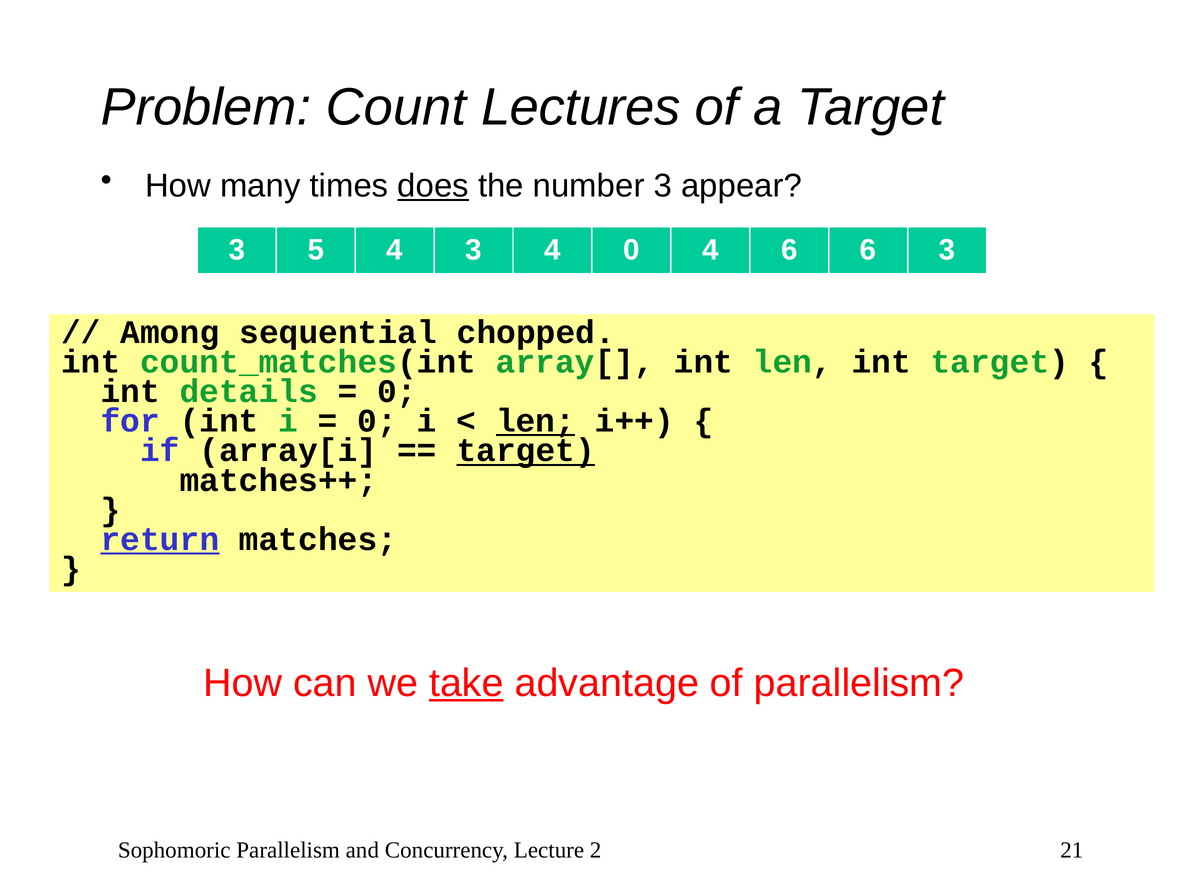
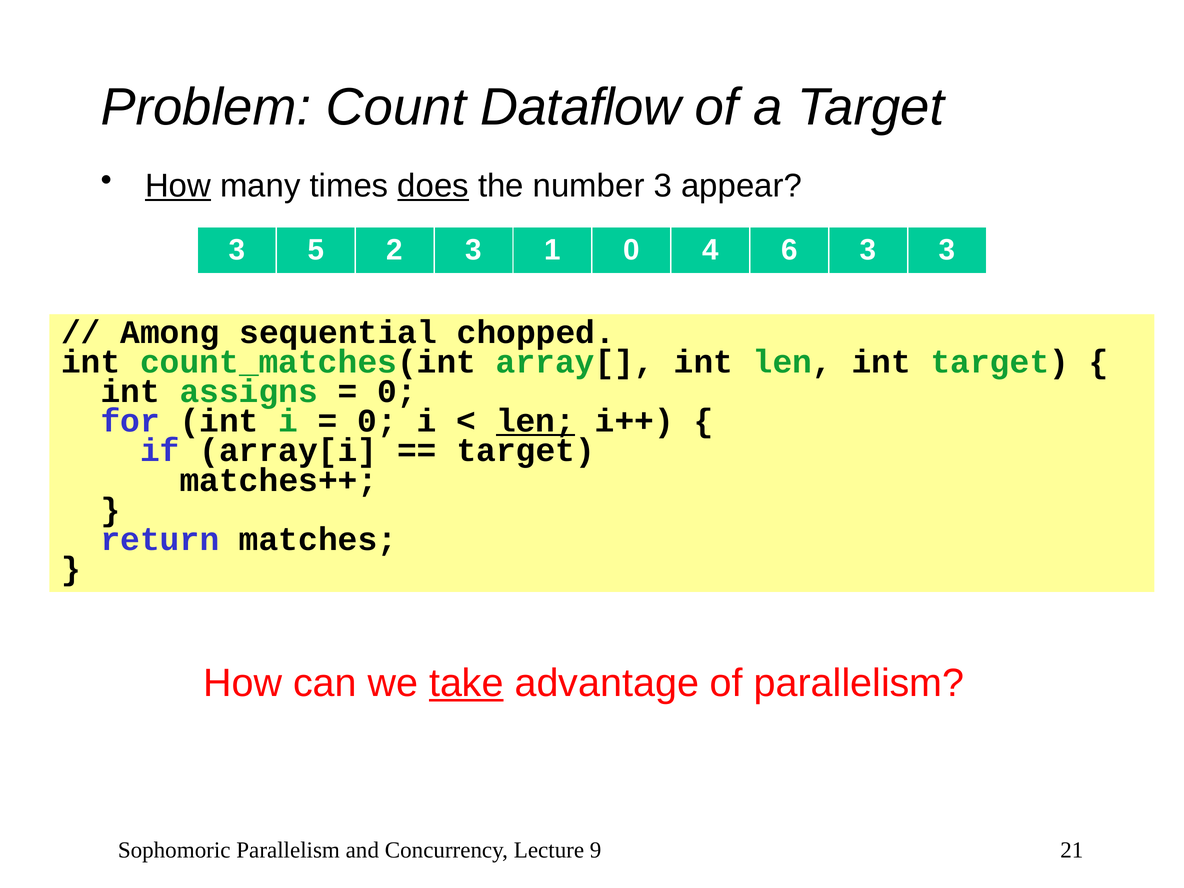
Lectures: Lectures -> Dataflow
How at (178, 186) underline: none -> present
5 4: 4 -> 2
3 4: 4 -> 1
6 6: 6 -> 3
details: details -> assigns
target at (526, 451) underline: present -> none
return underline: present -> none
2: 2 -> 9
